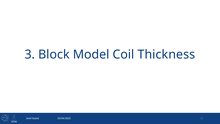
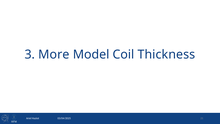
Block: Block -> More
